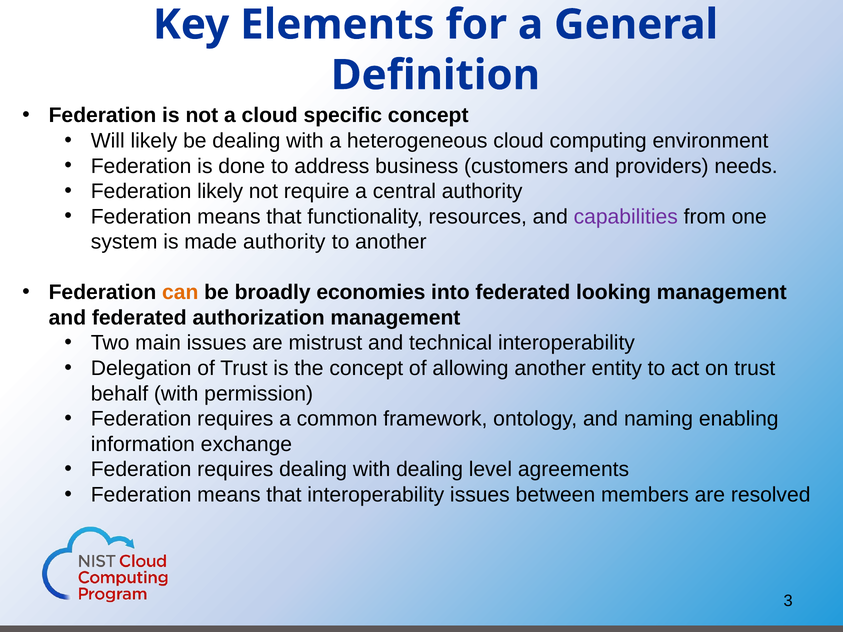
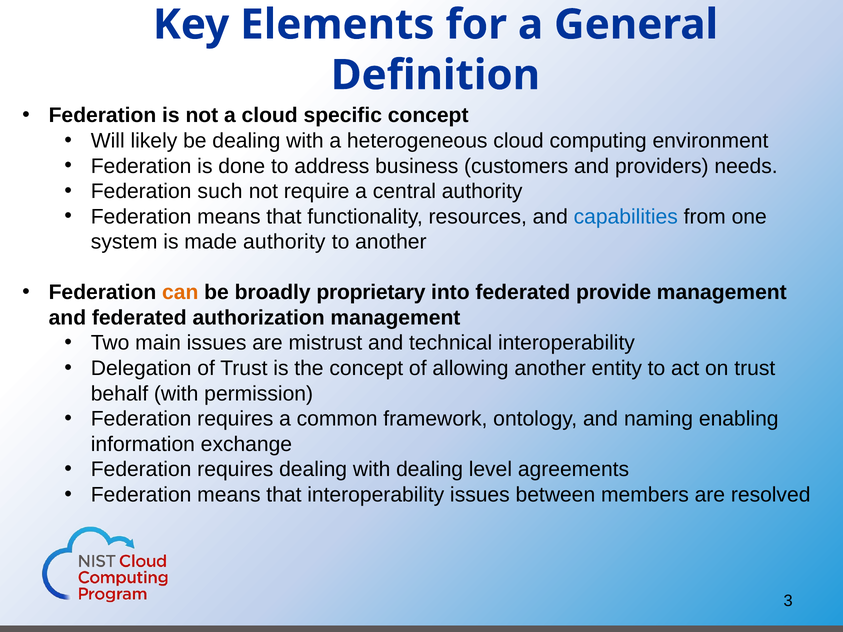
Federation likely: likely -> such
capabilities colour: purple -> blue
economies: economies -> proprietary
looking: looking -> provide
